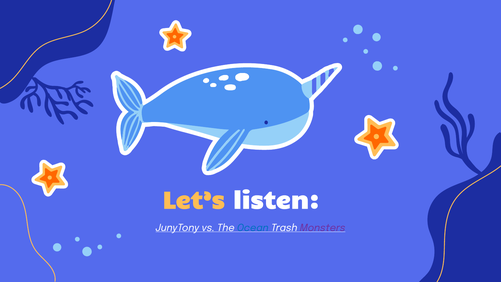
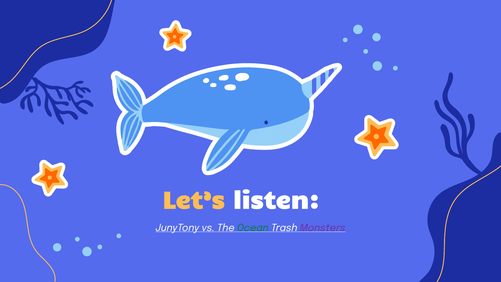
Ocean colour: blue -> green
